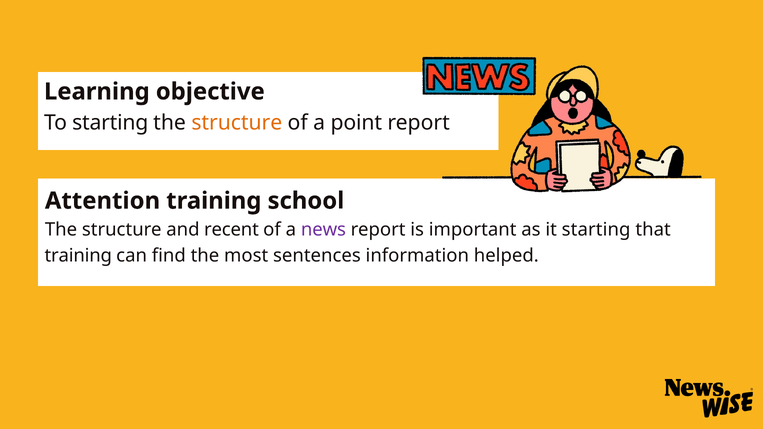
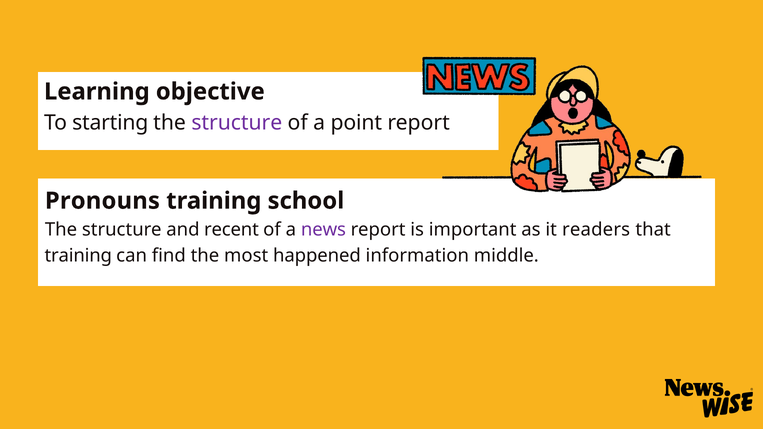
structure at (237, 123) colour: orange -> purple
Attention: Attention -> Pronouns
it starting: starting -> readers
sentences: sentences -> happened
helped: helped -> middle
